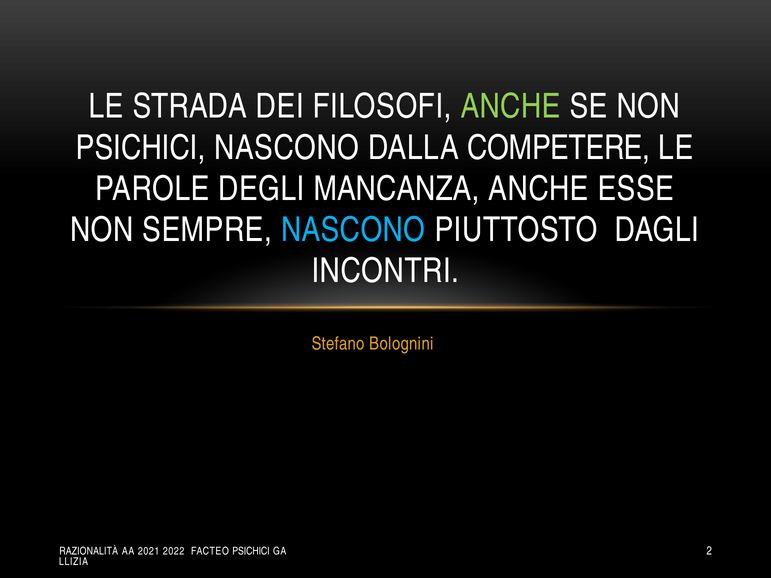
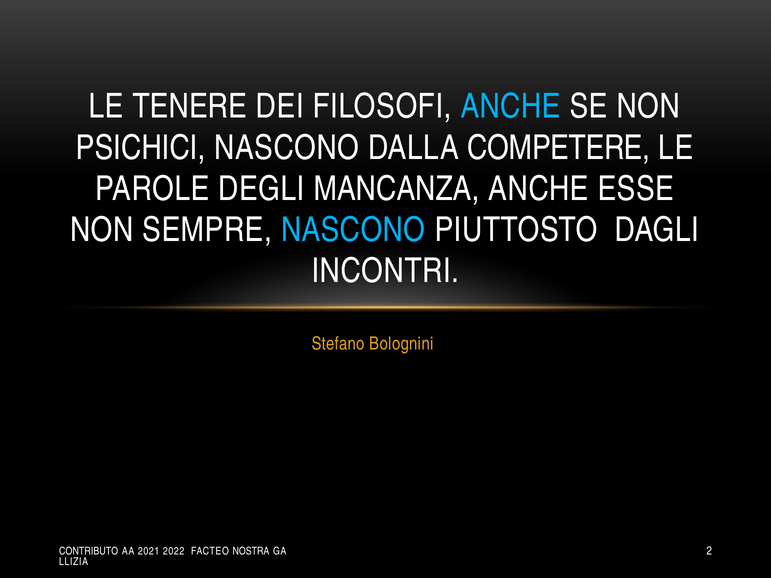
STRADA: STRADA -> TENERE
ANCHE at (511, 107) colour: light green -> light blue
RAZIONALITÀ: RAZIONALITÀ -> CONTRIBUTO
FACTEO PSICHICI: PSICHICI -> NOSTRA
